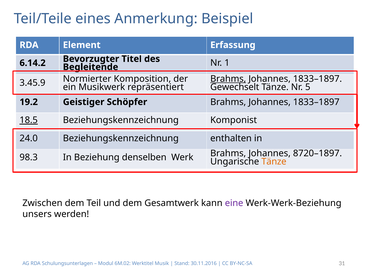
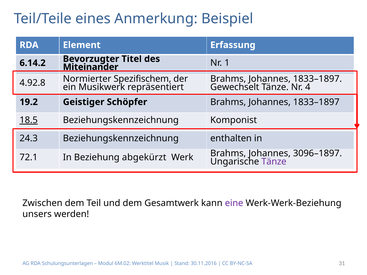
Begleitende: Begleitende -> Miteinander
Brahms at (228, 79) underline: present -> none
3.45.9: 3.45.9 -> 4.92.8
Komposition: Komposition -> Spezifischem
5: 5 -> 4
24.0: 24.0 -> 24.3
98.3: 98.3 -> 72.1
denselben: denselben -> abgekürzt
8720–1897: 8720–1897 -> 3096–1897
Tänze at (274, 162) colour: orange -> purple
